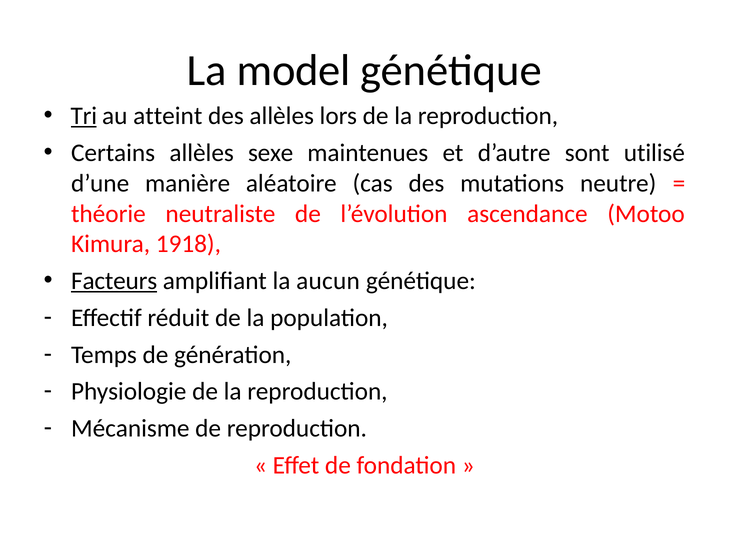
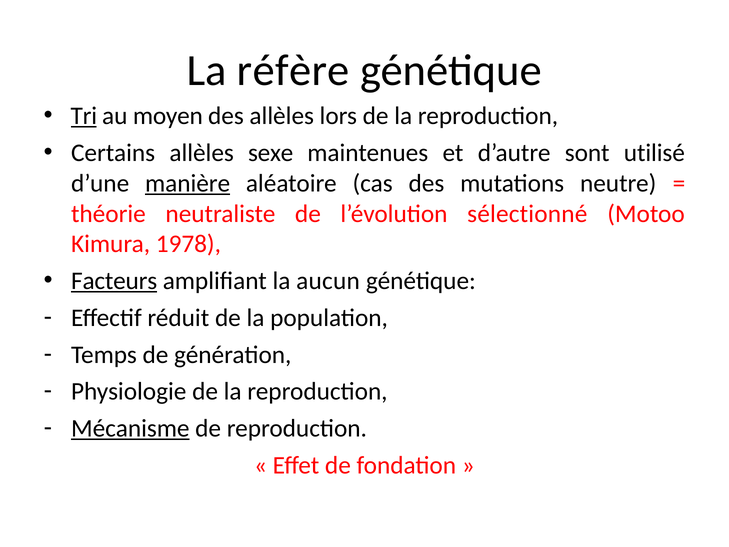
model: model -> réfère
atteint: atteint -> moyen
manière underline: none -> present
ascendance: ascendance -> sélectionné
1918: 1918 -> 1978
Mécanisme underline: none -> present
